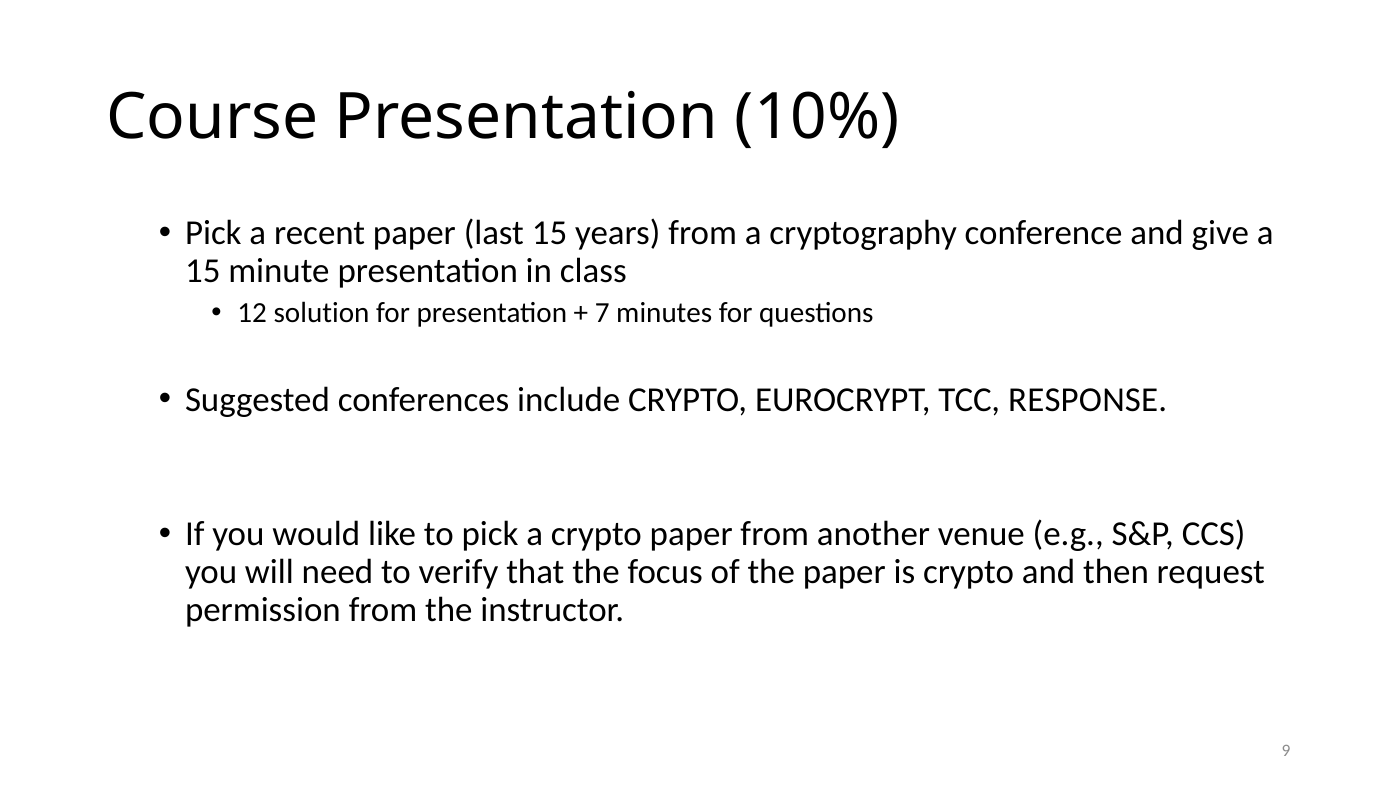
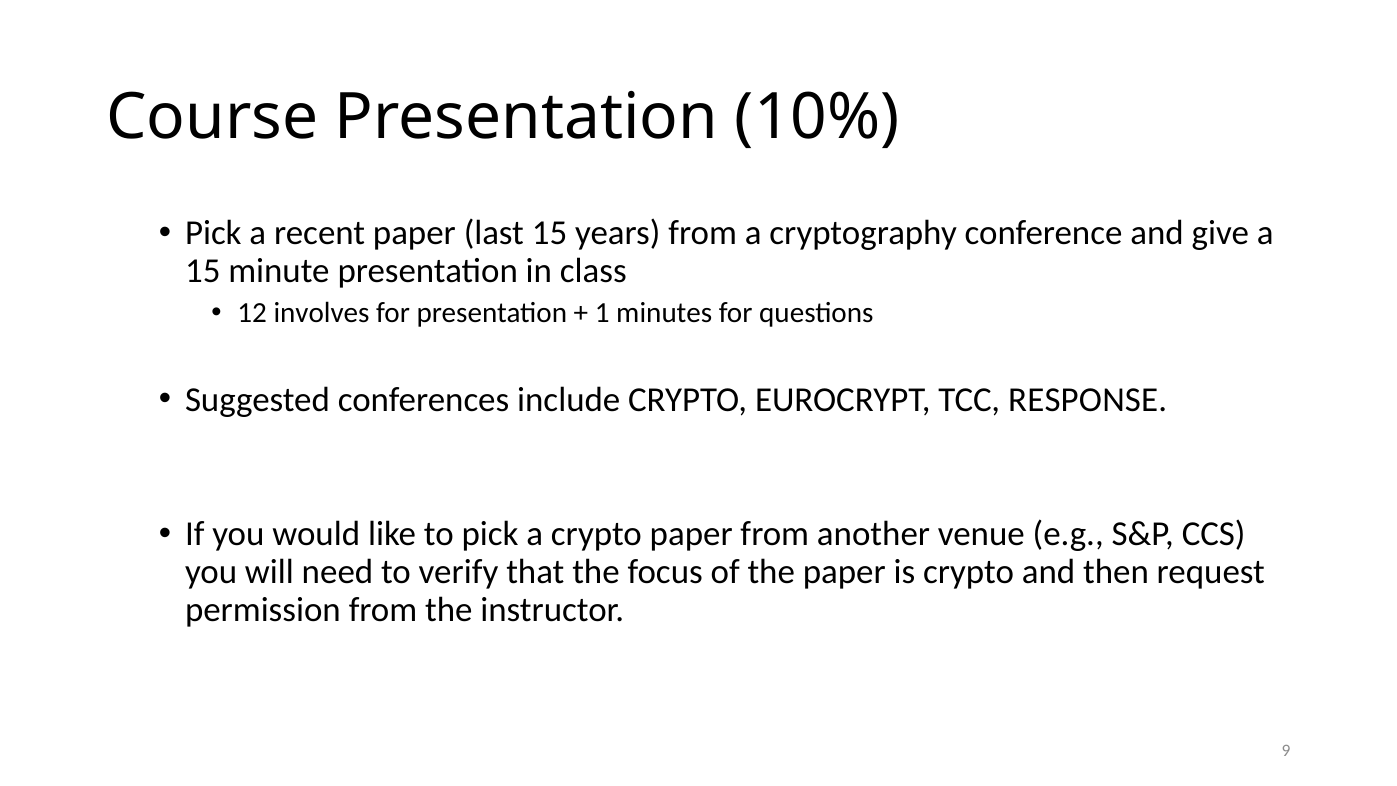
solution: solution -> involves
7: 7 -> 1
